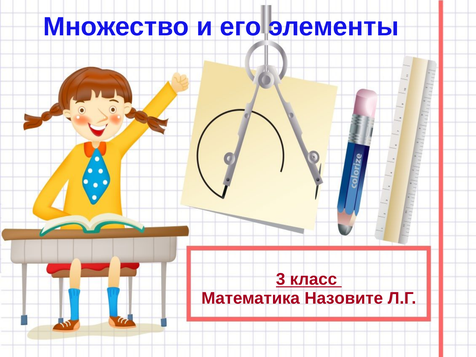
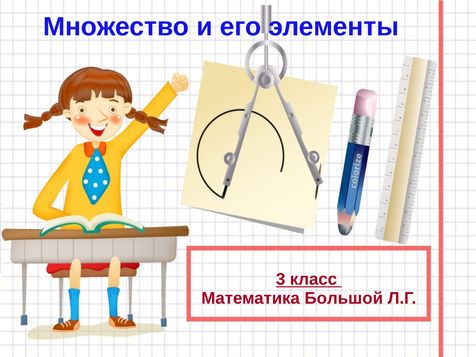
Назовите: Назовите -> Большой
